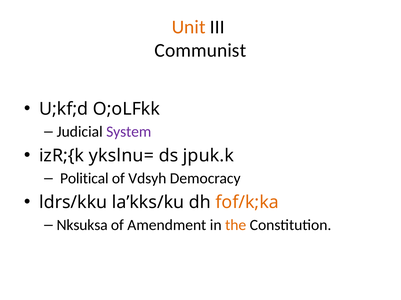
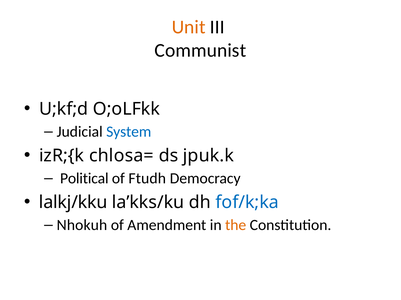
System colour: purple -> blue
ykslnu=: ykslnu= -> chlosa=
Vdsyh: Vdsyh -> Ftudh
ldrs/kku: ldrs/kku -> lalkj/kku
fof/k;ka colour: orange -> blue
Nksuksa: Nksuksa -> Nhokuh
